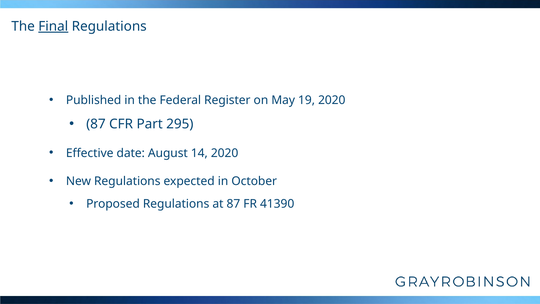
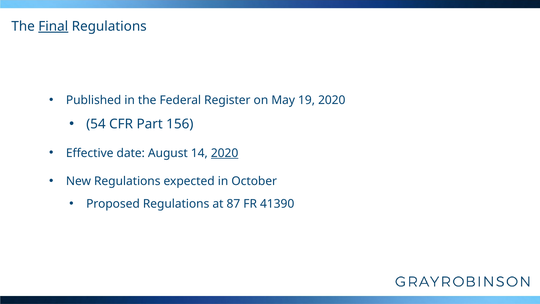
87 at (96, 124): 87 -> 54
295: 295 -> 156
2020 at (225, 153) underline: none -> present
